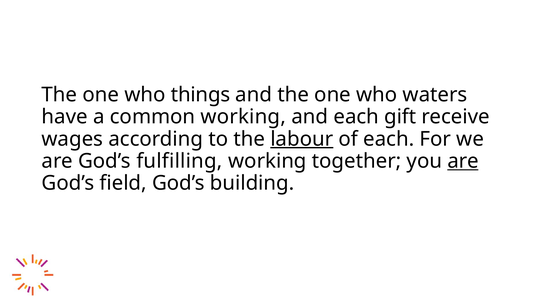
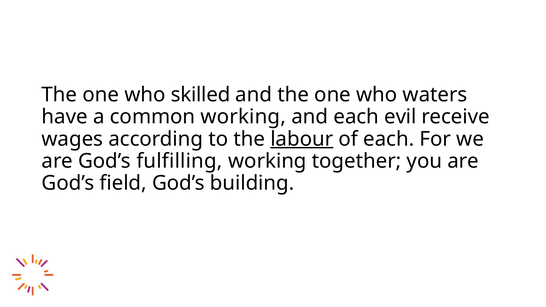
things: things -> skilled
gift: gift -> evil
are at (463, 161) underline: present -> none
